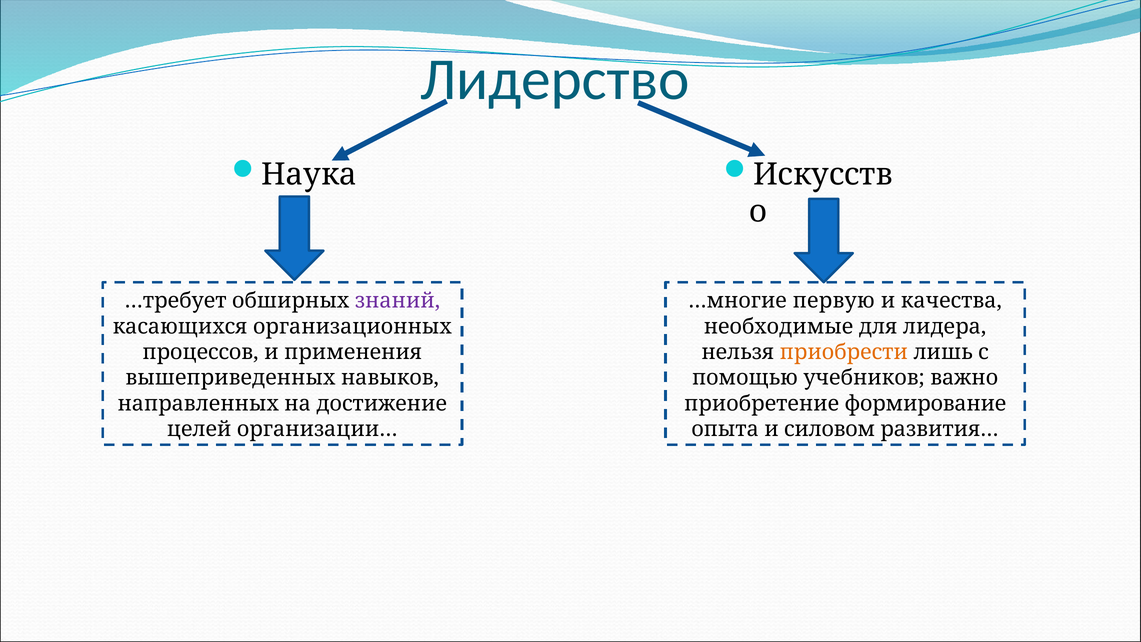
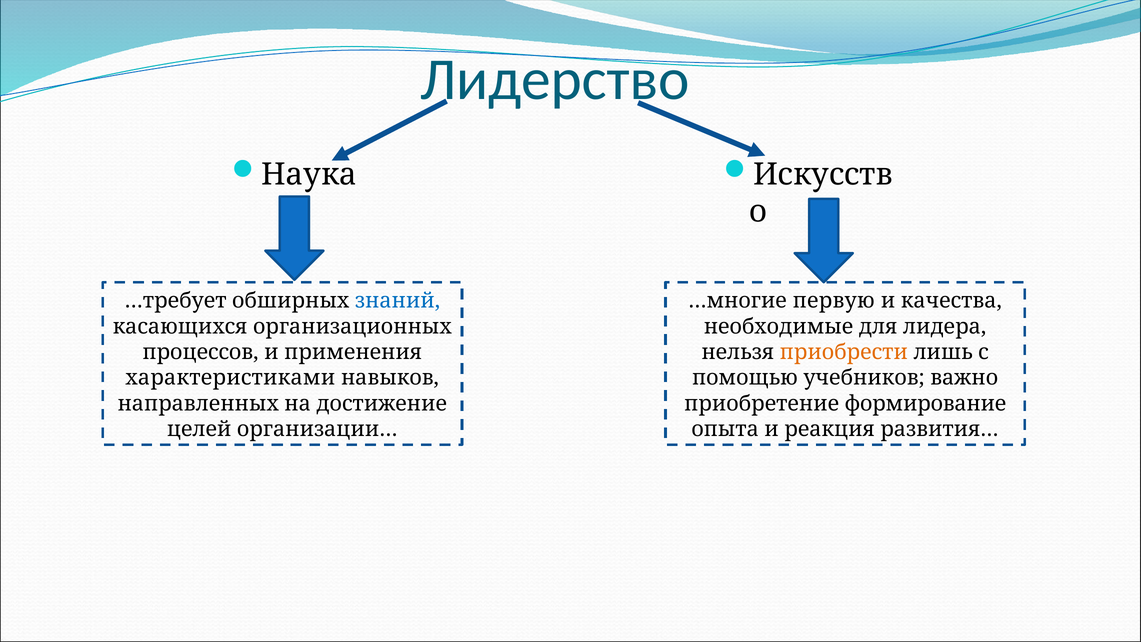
знаний colour: purple -> blue
вышеприведенных: вышеприведенных -> характеристиками
силовом: силовом -> реакция
